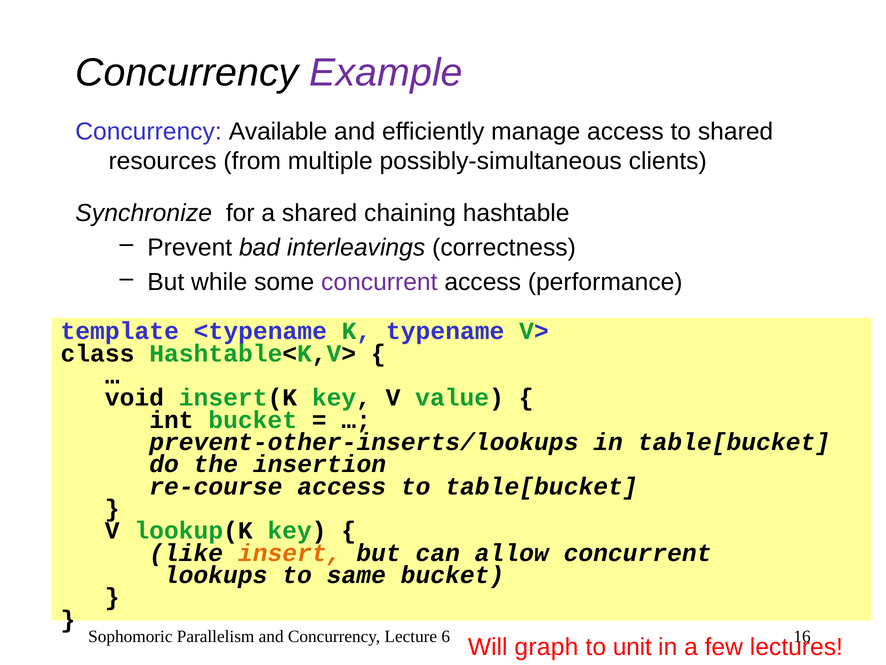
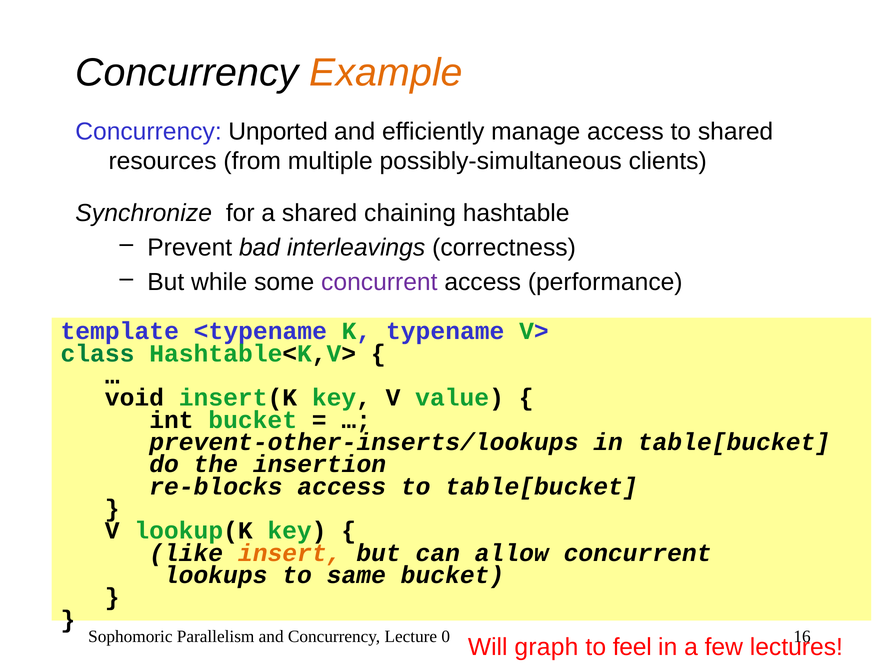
Example colour: purple -> orange
Available: Available -> Unported
class colour: black -> green
re-course: re-course -> re-blocks
6: 6 -> 0
unit: unit -> feel
